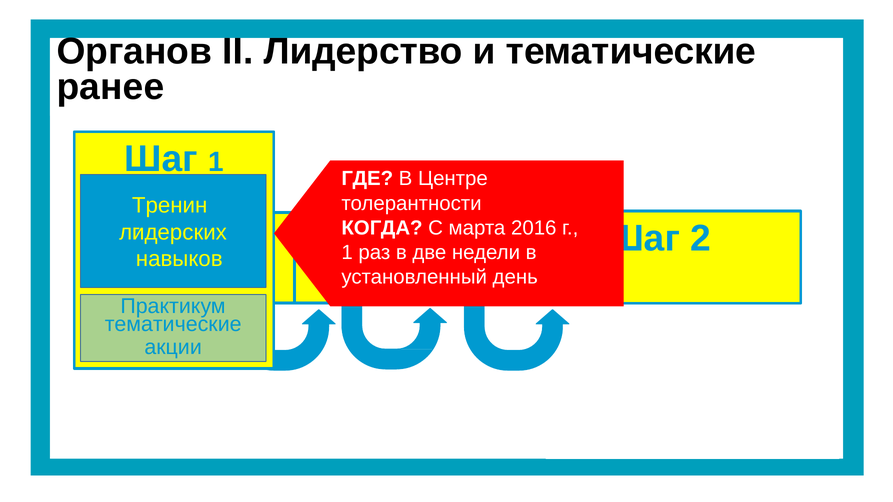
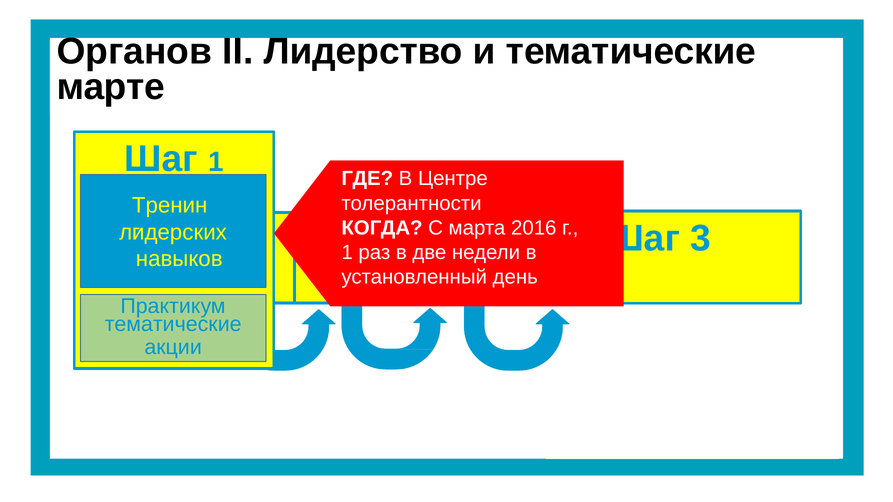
ранее: ранее -> марте
2 at (701, 239): 2 -> 3
